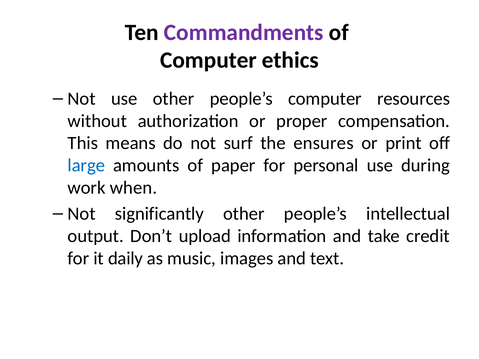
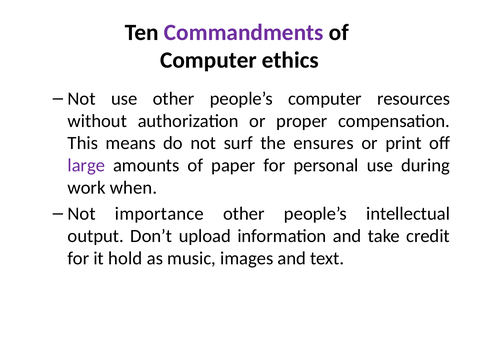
large colour: blue -> purple
significantly: significantly -> importance
daily: daily -> hold
